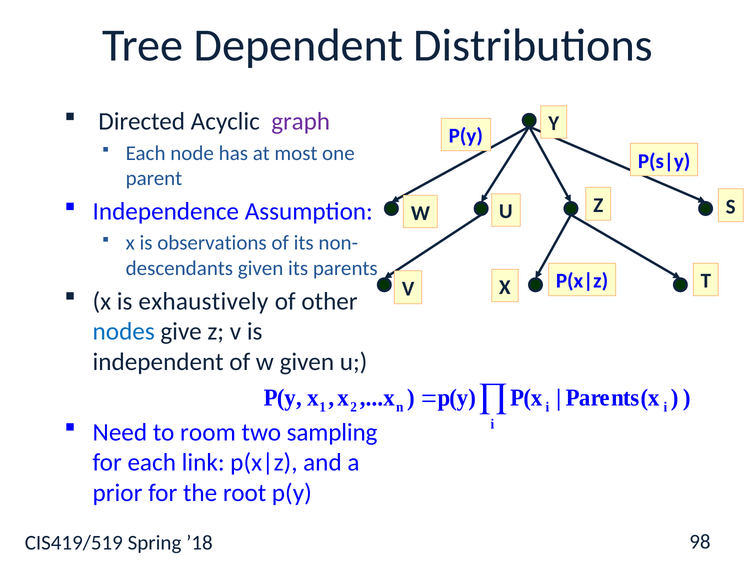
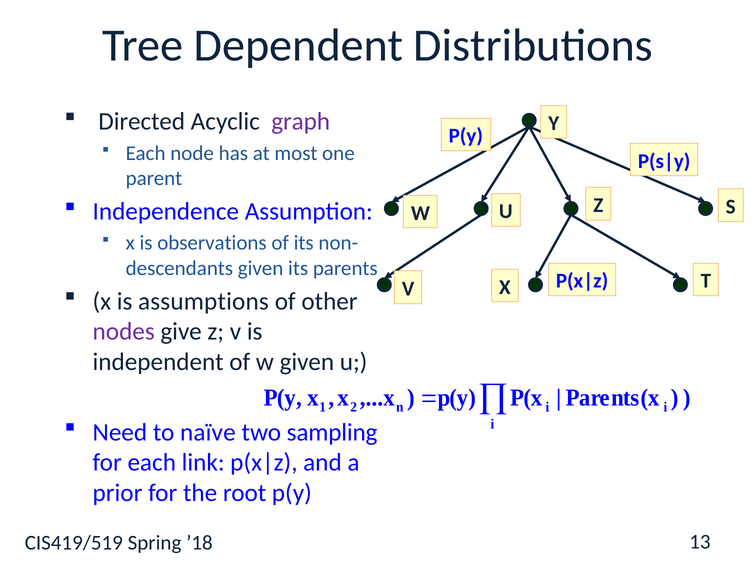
exhaustively: exhaustively -> assumptions
nodes colour: blue -> purple
room: room -> naïve
98: 98 -> 13
